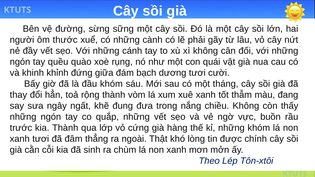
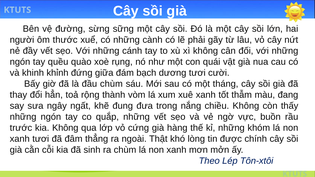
đầu khóm: khóm -> chùm
kia Thành: Thành -> Không
